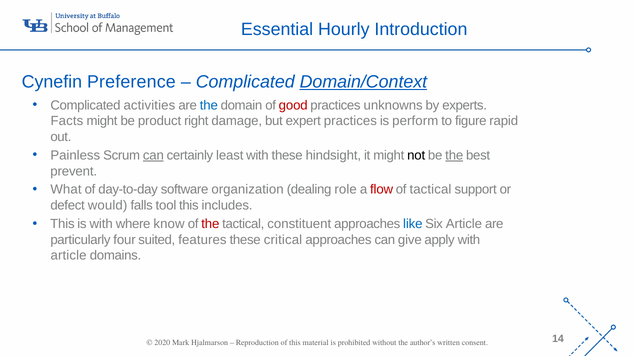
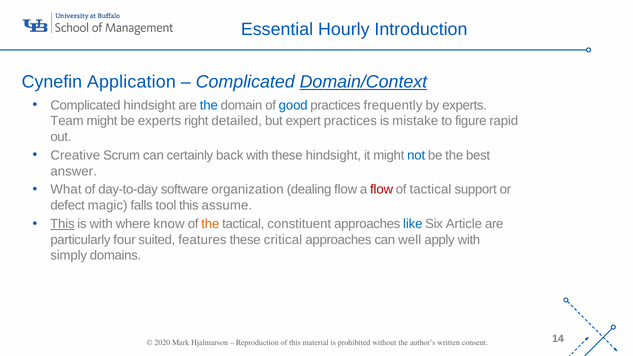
Preference: Preference -> Application
Complicated activities: activities -> hindsight
good colour: red -> blue
unknowns: unknowns -> frequently
Facts: Facts -> Team
be product: product -> experts
damage: damage -> detailed
perform: perform -> mistake
Painless: Painless -> Creative
can at (153, 155) underline: present -> none
least: least -> back
not colour: black -> blue
the at (454, 155) underline: present -> none
prevent: prevent -> answer
dealing role: role -> flow
would: would -> magic
includes: includes -> assume
This at (62, 224) underline: none -> present
the at (210, 224) colour: red -> orange
give: give -> well
article at (69, 256): article -> simply
